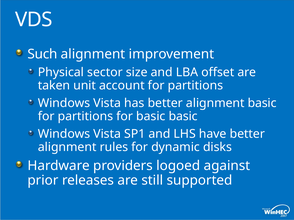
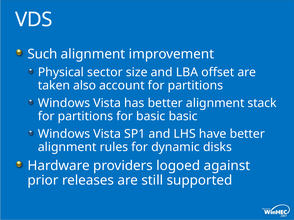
unit: unit -> also
alignment basic: basic -> stack
